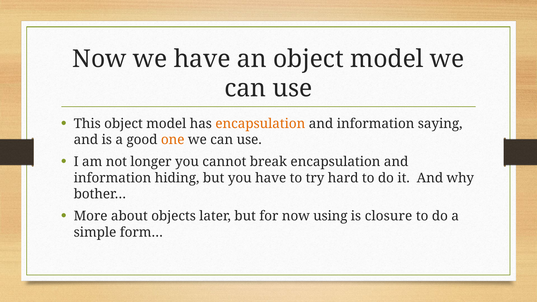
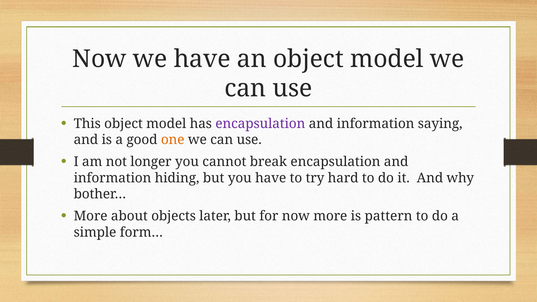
encapsulation at (260, 124) colour: orange -> purple
now using: using -> more
closure: closure -> pattern
